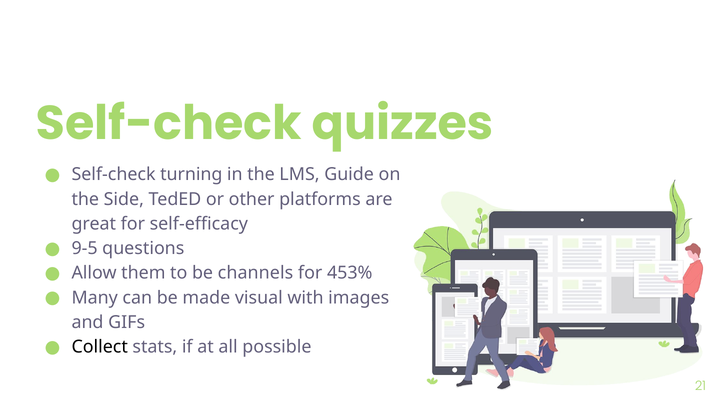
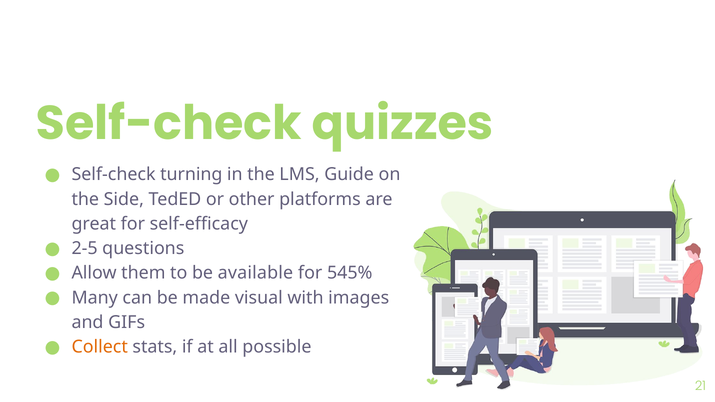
9-5: 9-5 -> 2-5
channels: channels -> available
453%: 453% -> 545%
Collect colour: black -> orange
